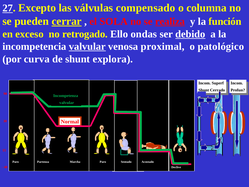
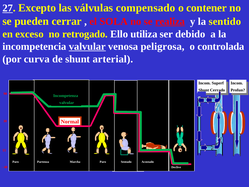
columna: columna -> contener
cerrar underline: present -> none
función: función -> sentido
ondas: ondas -> utiliza
debido underline: present -> none
proximal: proximal -> peligrosa
patológico: patológico -> controlada
explora: explora -> arterial
